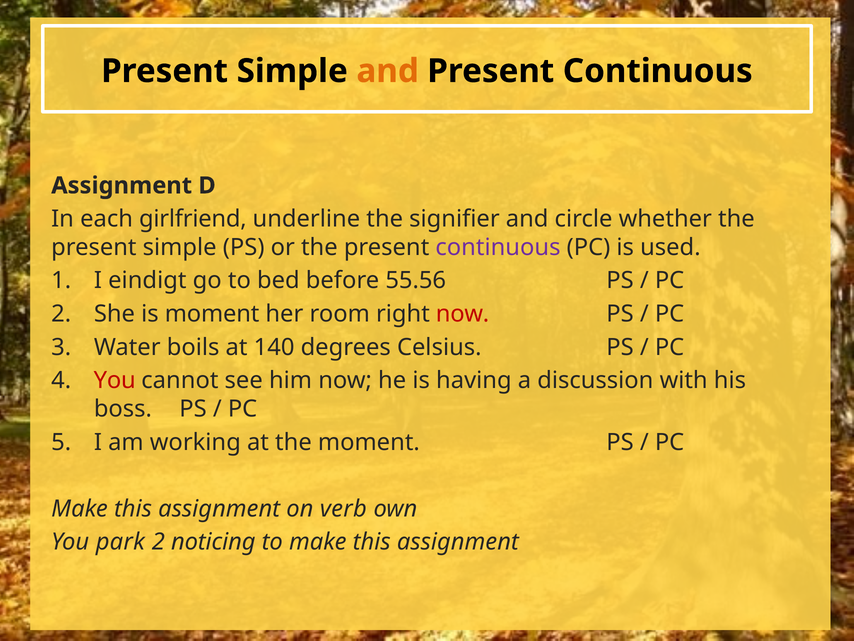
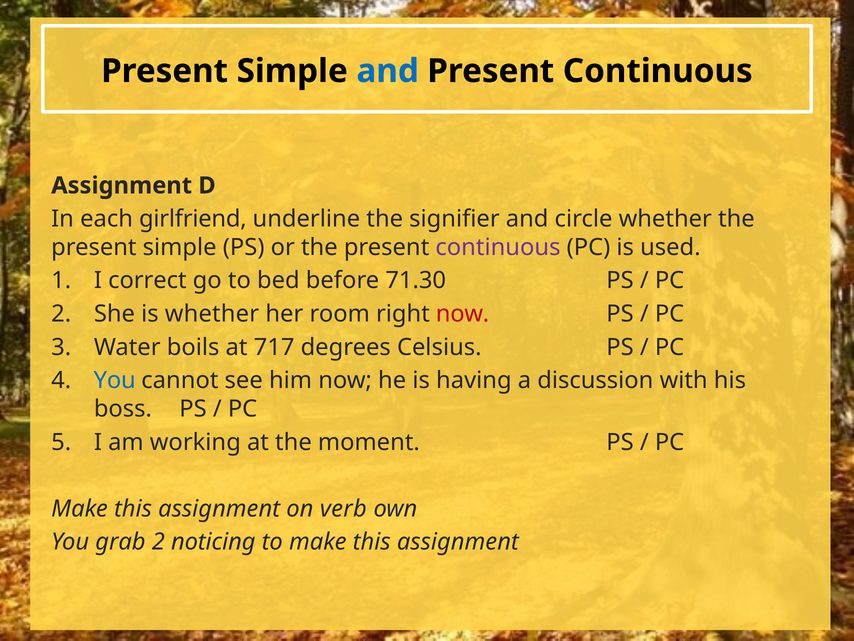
and at (388, 71) colour: orange -> blue
eindigt: eindigt -> correct
55.56: 55.56 -> 71.30
is moment: moment -> whether
140: 140 -> 717
You at (115, 380) colour: red -> blue
park: park -> grab
